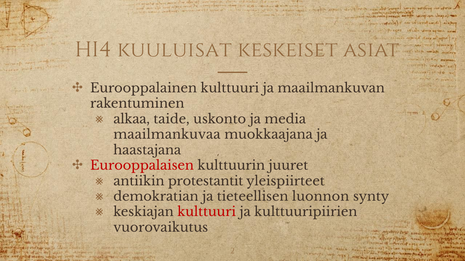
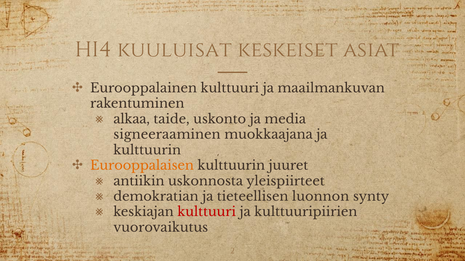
maailmankuvaa: maailmankuvaa -> signeeraaminen
haastajana at (147, 150): haastajana -> kulttuurin
Eurooppalaisen colour: red -> orange
protestantit: protestantit -> uskonnosta
